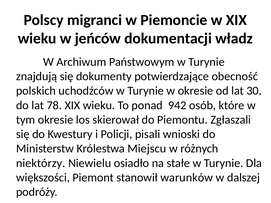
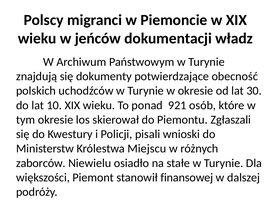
78: 78 -> 10
942: 942 -> 921
niektórzy: niektórzy -> zaborców
warunków: warunków -> finansowej
